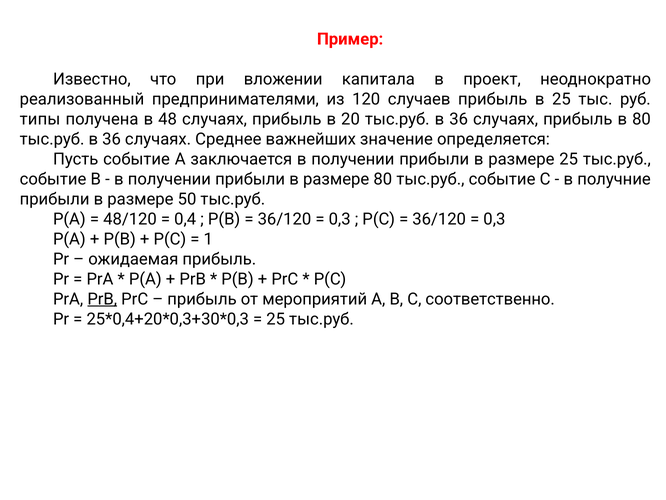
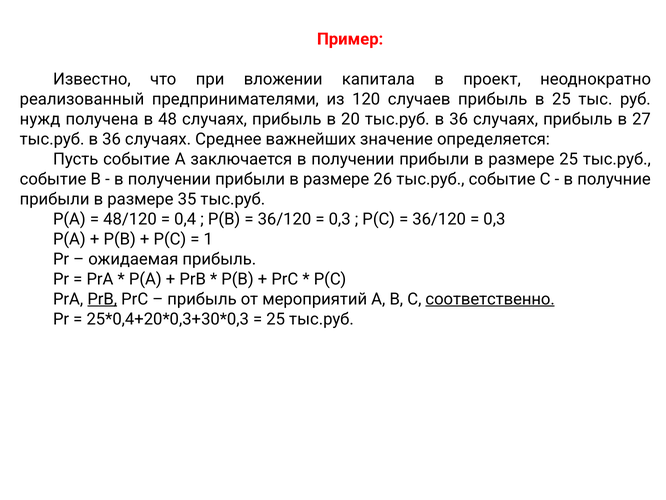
типы: типы -> нужд
в 80: 80 -> 27
размере 80: 80 -> 26
50: 50 -> 35
соответственно underline: none -> present
